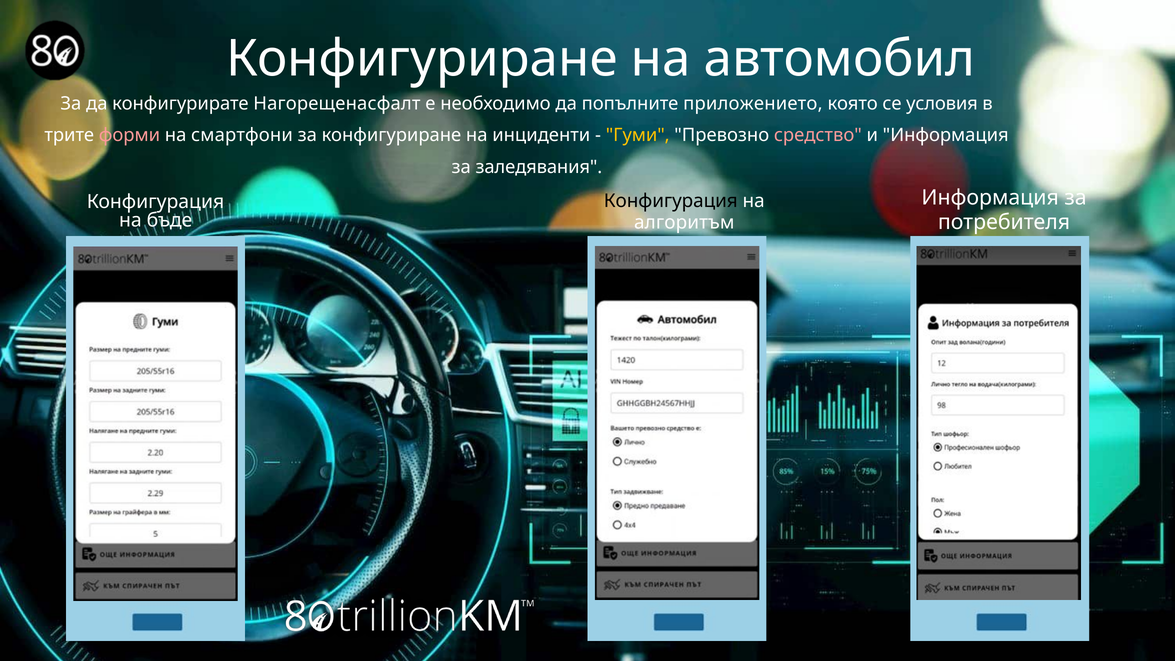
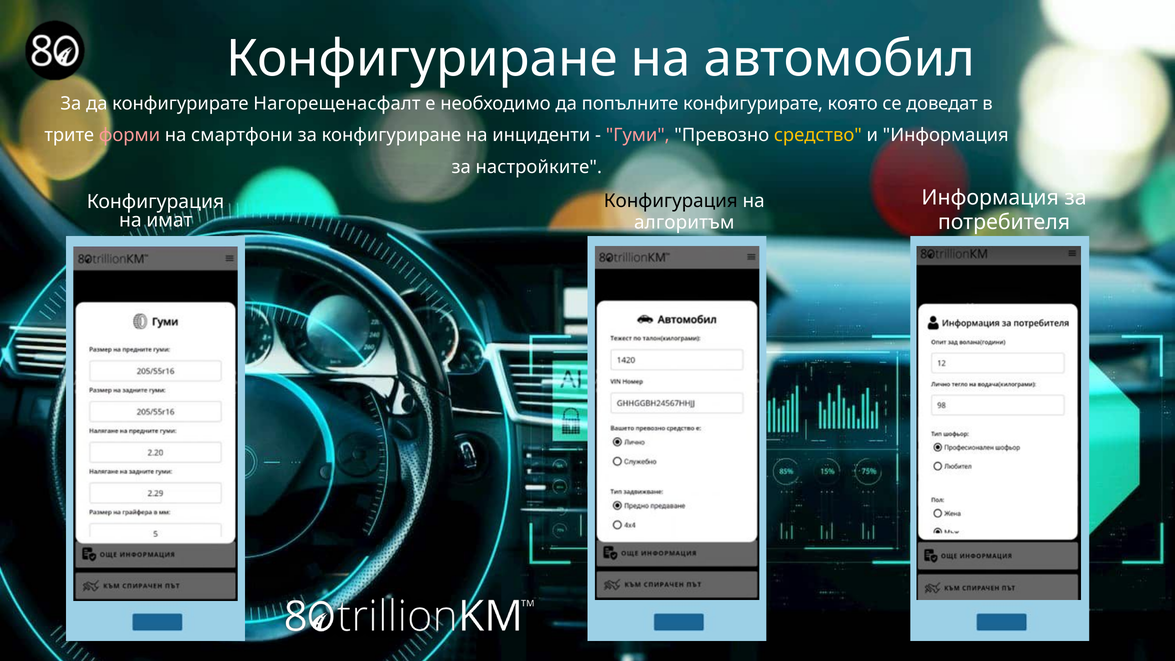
попълните приложението: приложението -> конфигурирате
условия: условия -> доведат
Гуми colour: yellow -> pink
средство colour: pink -> yellow
заледявания: заледявания -> настройките
бъде: бъде -> имат
